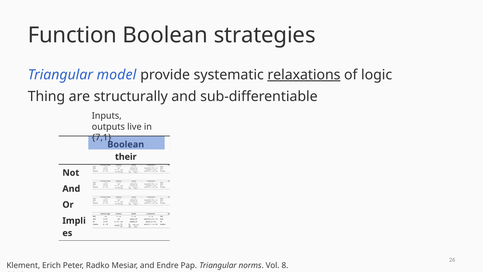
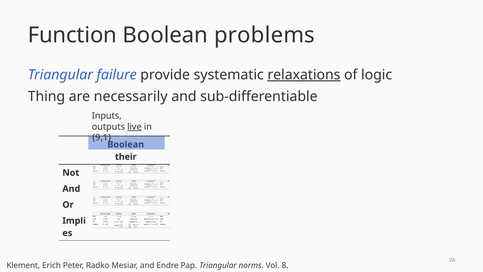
strategies: strategies -> problems
model: model -> failure
structurally: structurally -> necessarily
live at (134, 127) underline: none -> present
7,1: 7,1 -> 9,1
